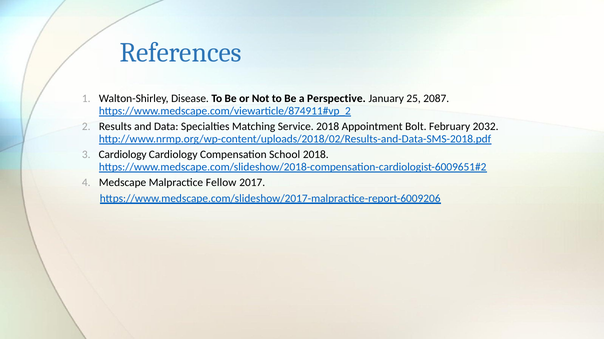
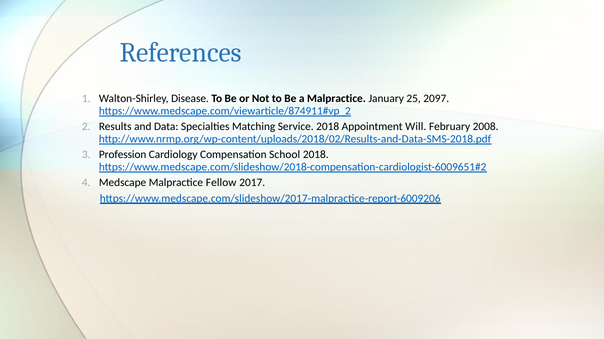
a Perspective: Perspective -> Malpractice
2087: 2087 -> 2097
Bolt: Bolt -> Will
2032: 2032 -> 2008
Cardiology at (123, 155): Cardiology -> Profession
